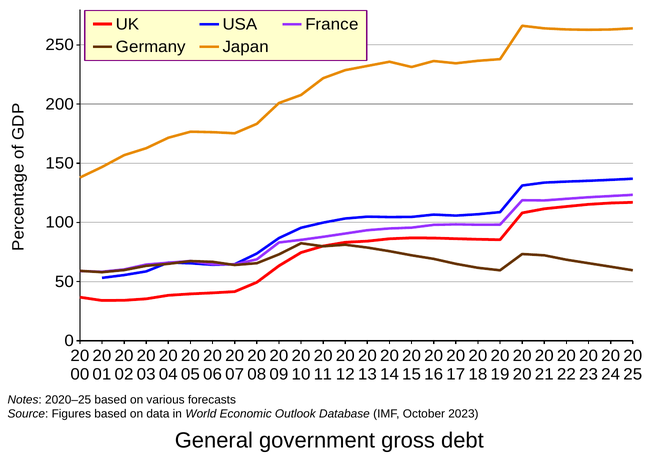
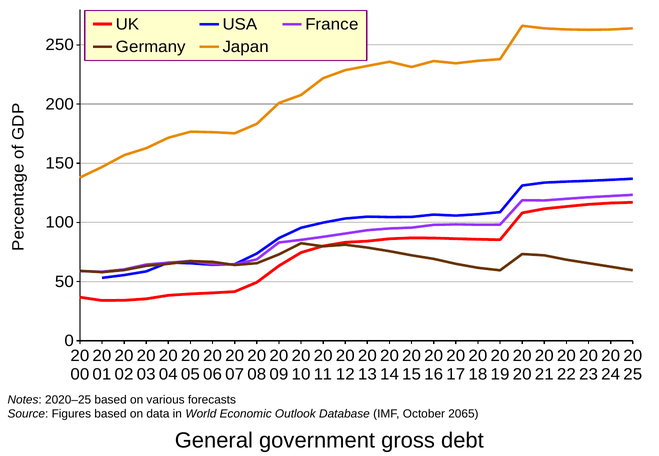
2023: 2023 -> 2065
